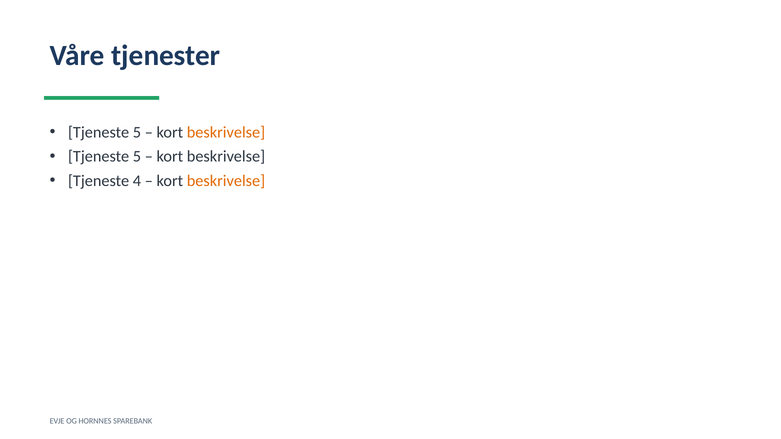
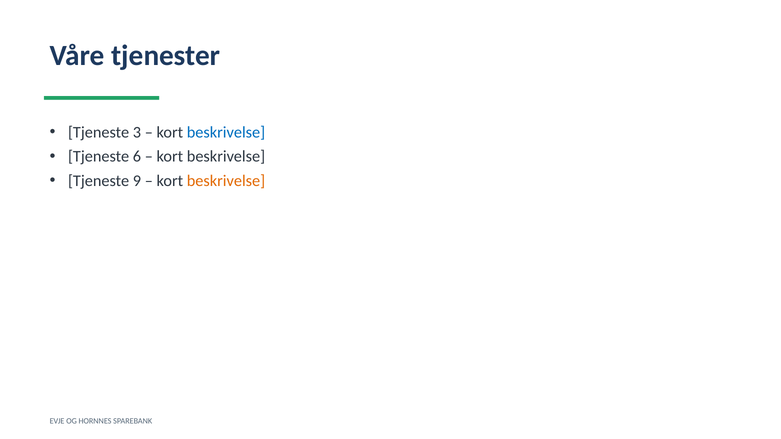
5 at (137, 132): 5 -> 3
beskrivelse at (226, 132) colour: orange -> blue
5 at (137, 157): 5 -> 6
4: 4 -> 9
